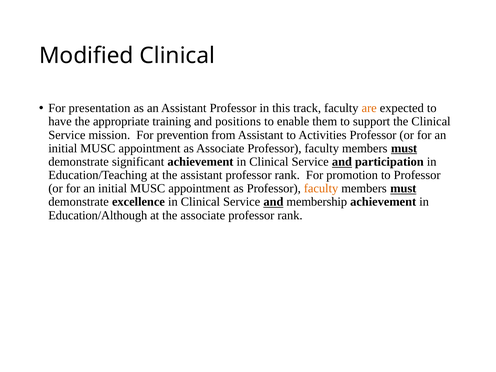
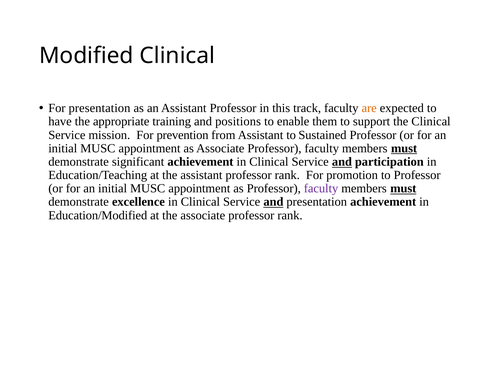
Activities: Activities -> Sustained
faculty at (321, 189) colour: orange -> purple
and membership: membership -> presentation
Education/Although: Education/Although -> Education/Modified
